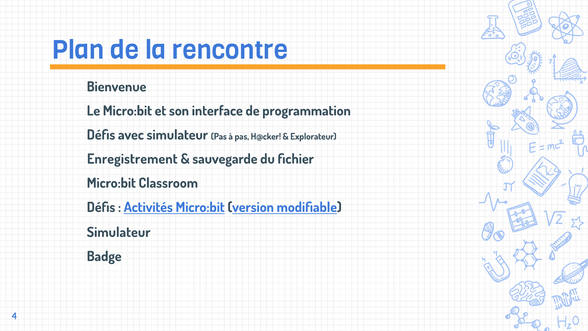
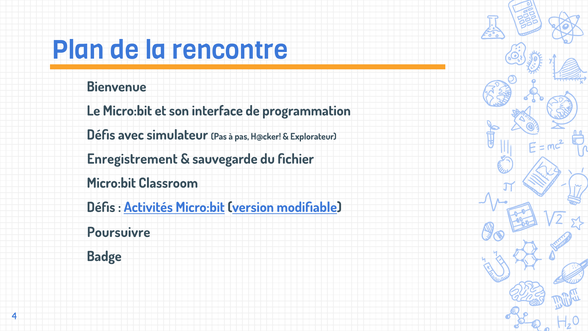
Simulateur at (119, 232): Simulateur -> Poursuivre
